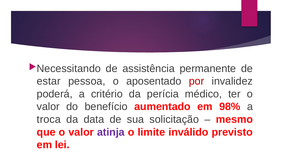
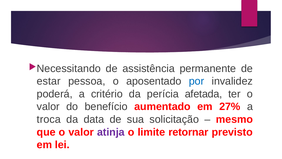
por colour: red -> blue
médico: médico -> afetada
98%: 98% -> 27%
inválido: inválido -> retornar
